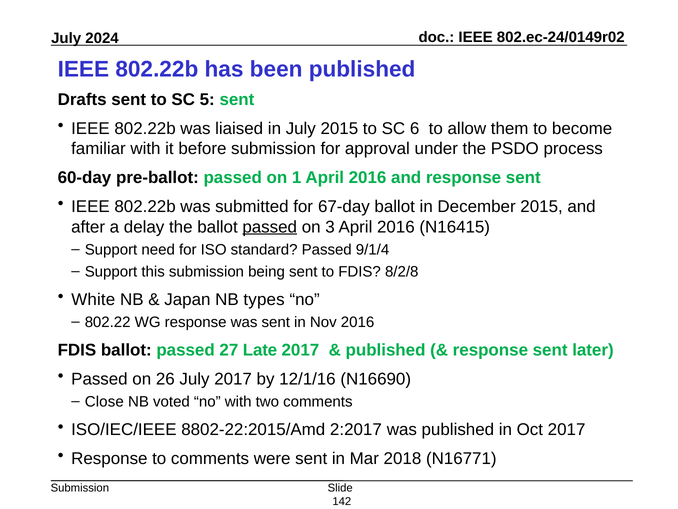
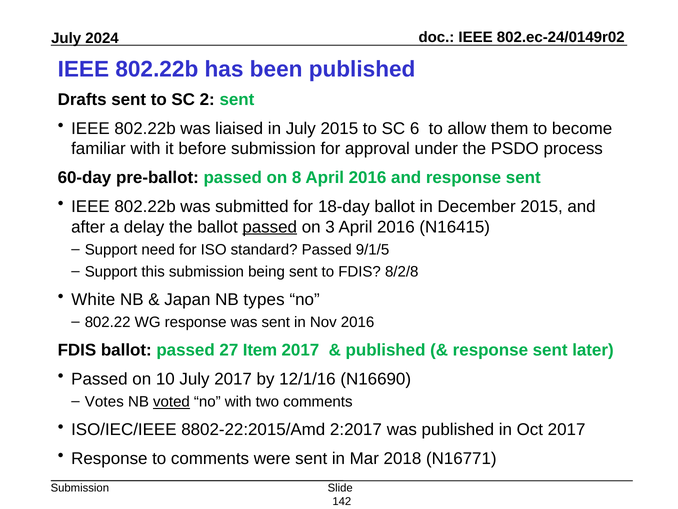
5: 5 -> 2
1: 1 -> 8
67-day: 67-day -> 18-day
9/1/4: 9/1/4 -> 9/1/5
Late: Late -> Item
26: 26 -> 10
Close: Close -> Votes
voted underline: none -> present
